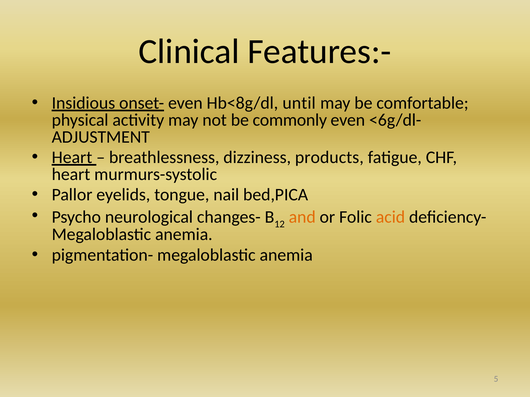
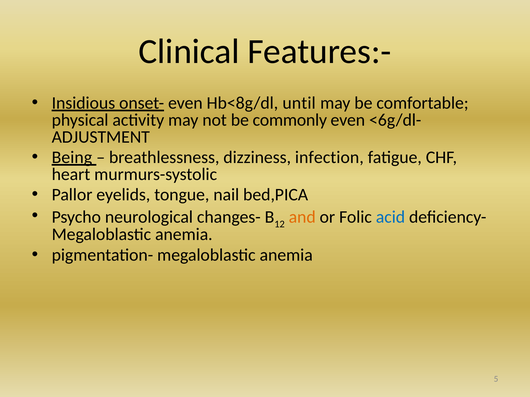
Heart at (72, 158): Heart -> Being
products: products -> infection
acid colour: orange -> blue
